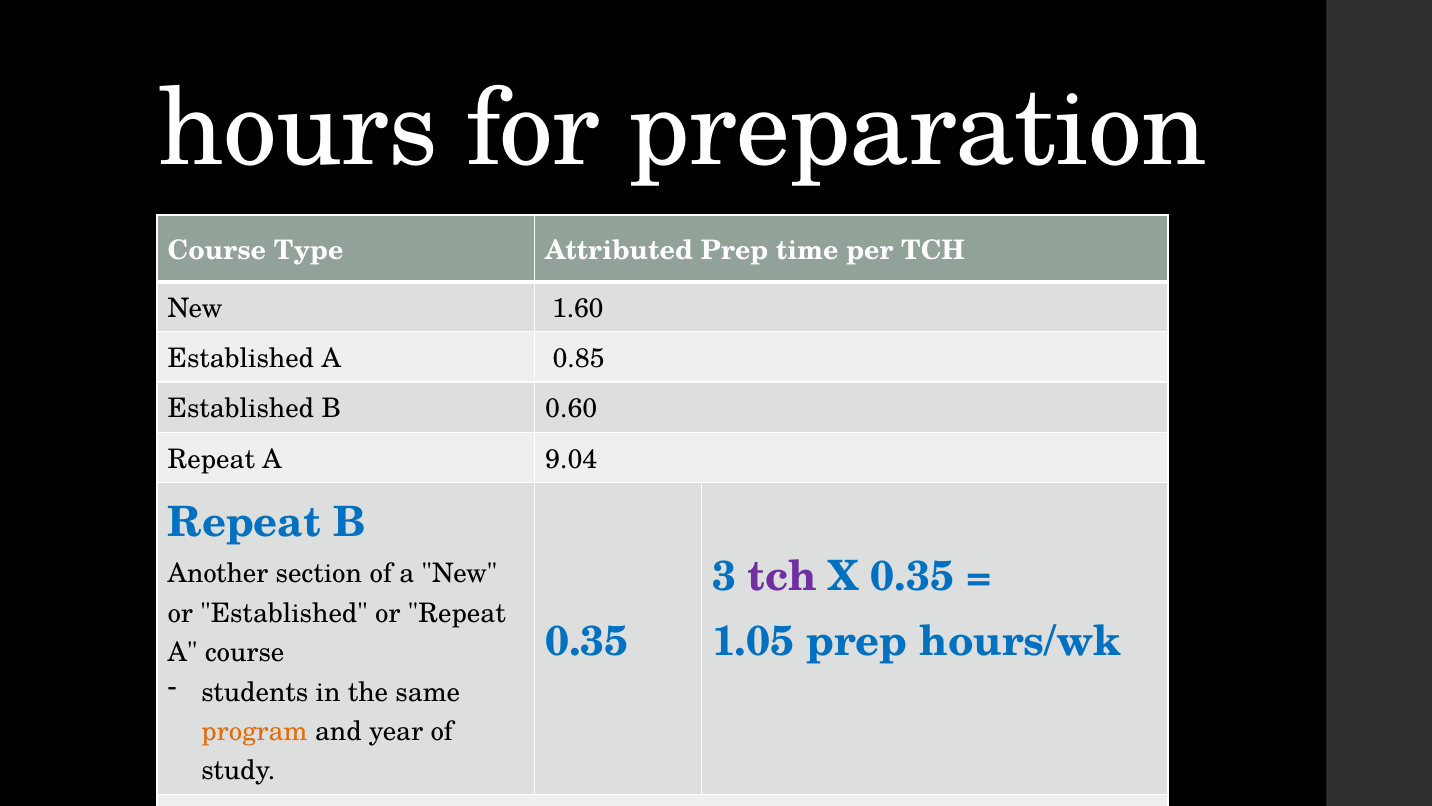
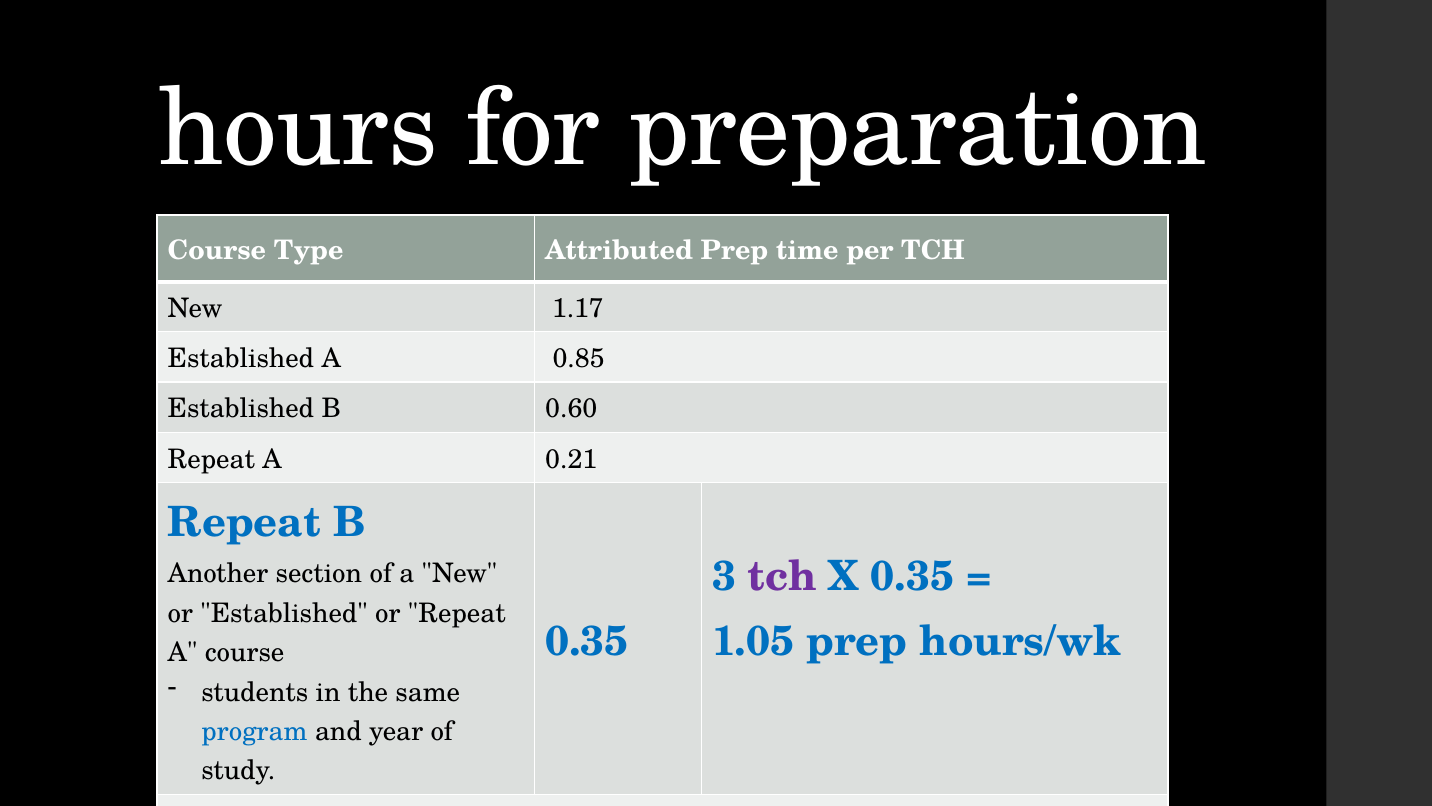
1.60: 1.60 -> 1.17
9.04: 9.04 -> 0.21
program colour: orange -> blue
